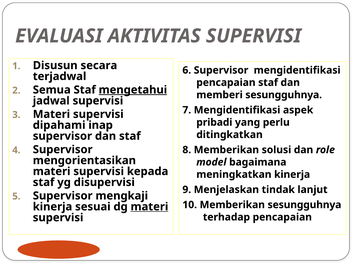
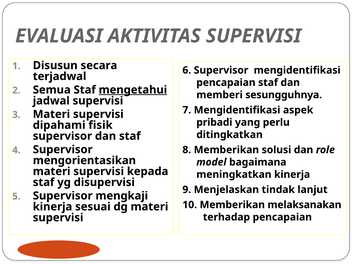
inap: inap -> fisik
Memberikan sesungguhnya: sesungguhnya -> melaksanakan
materi at (149, 207) underline: present -> none
